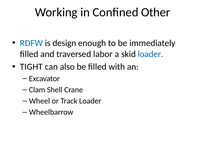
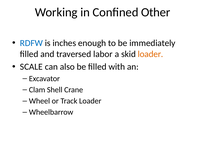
design: design -> inches
loader at (150, 54) colour: blue -> orange
TIGHT: TIGHT -> SCALE
